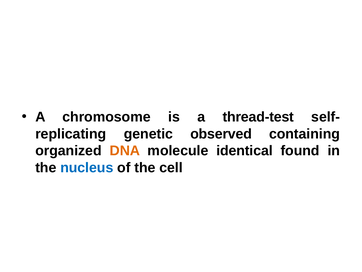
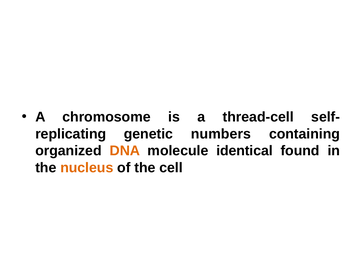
thread-test: thread-test -> thread-cell
observed: observed -> numbers
nucleus colour: blue -> orange
